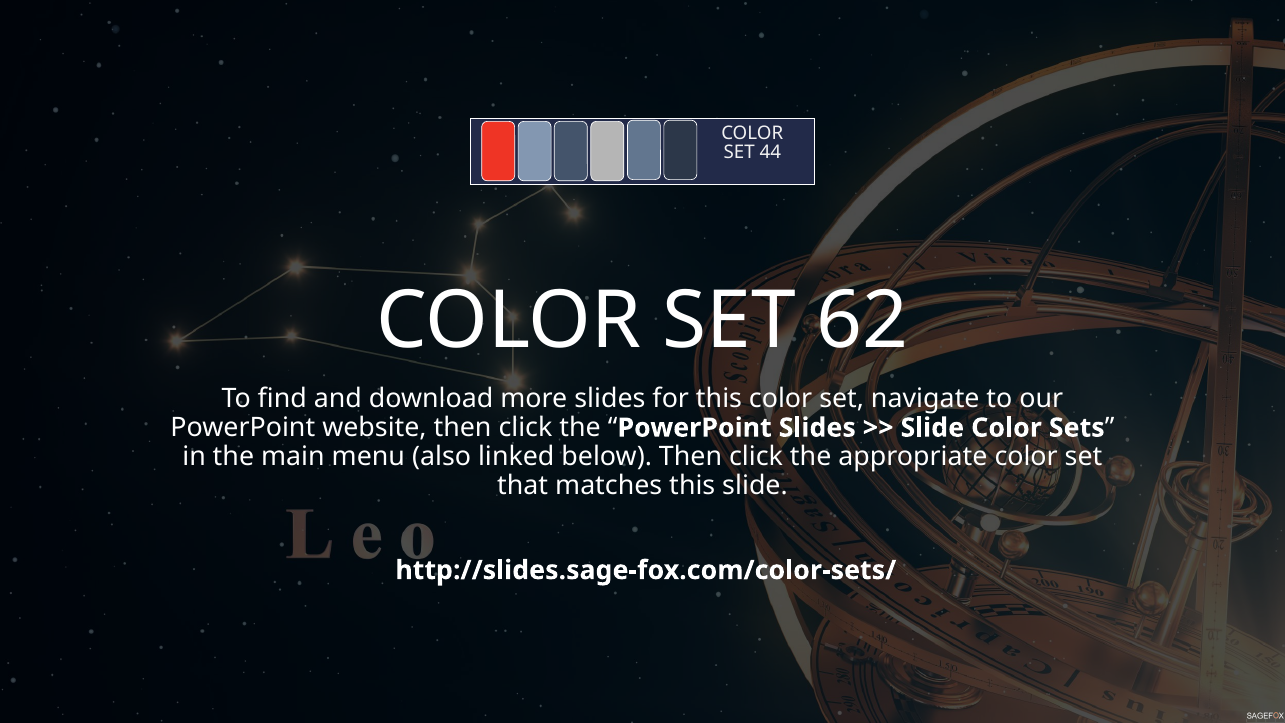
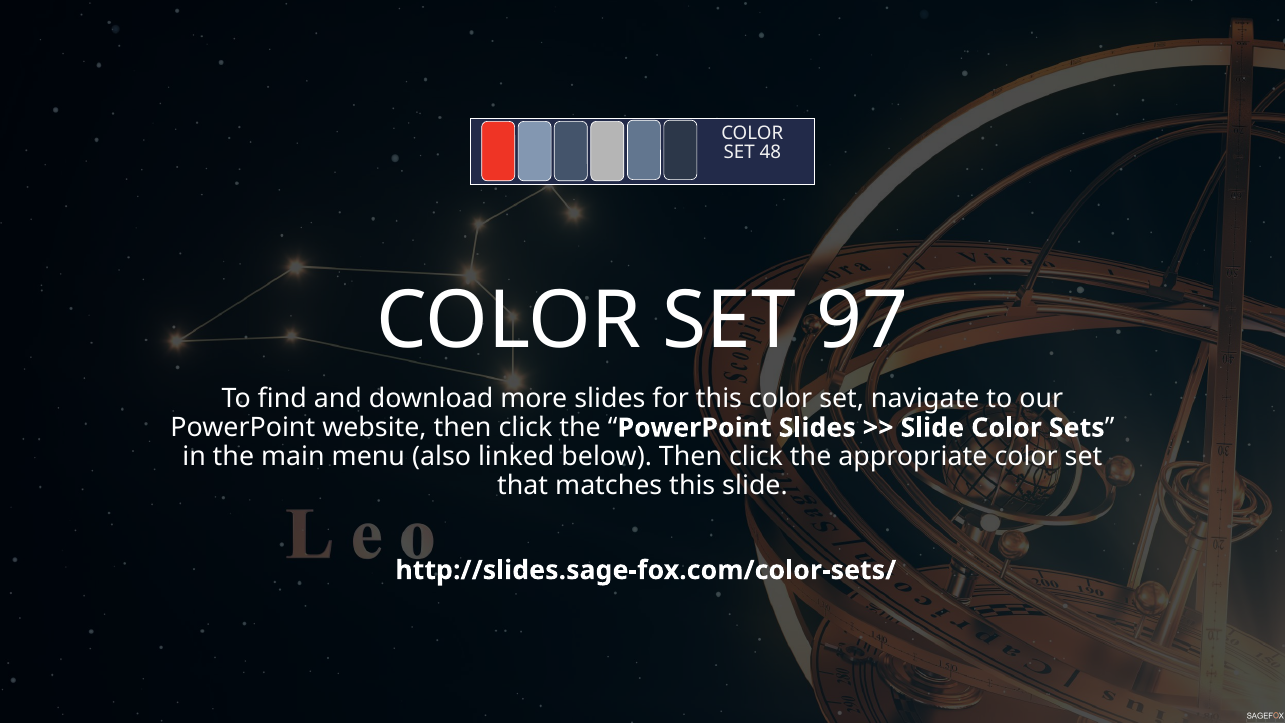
44: 44 -> 48
62: 62 -> 97
